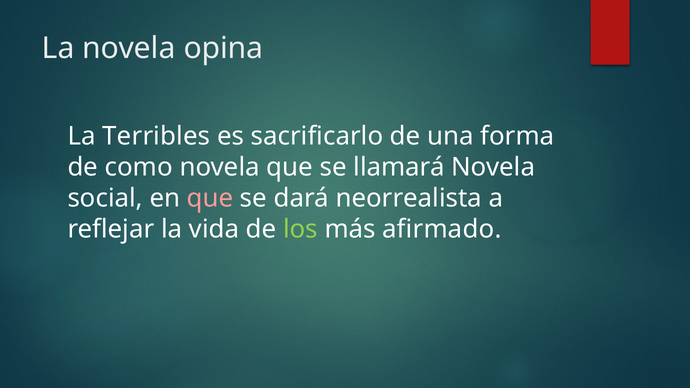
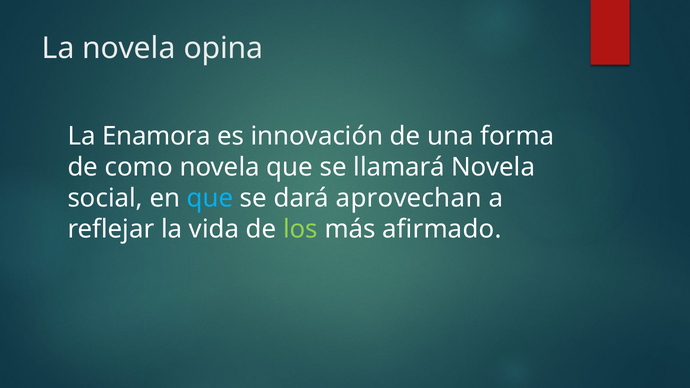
Terribles: Terribles -> Enamora
sacrificarlo: sacrificarlo -> innovación
que at (210, 198) colour: pink -> light blue
neorrealista: neorrealista -> aprovechan
